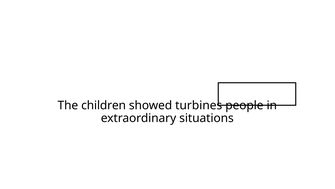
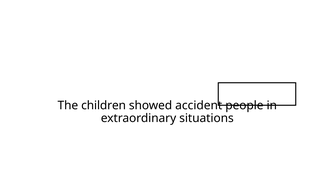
turbines: turbines -> accident
